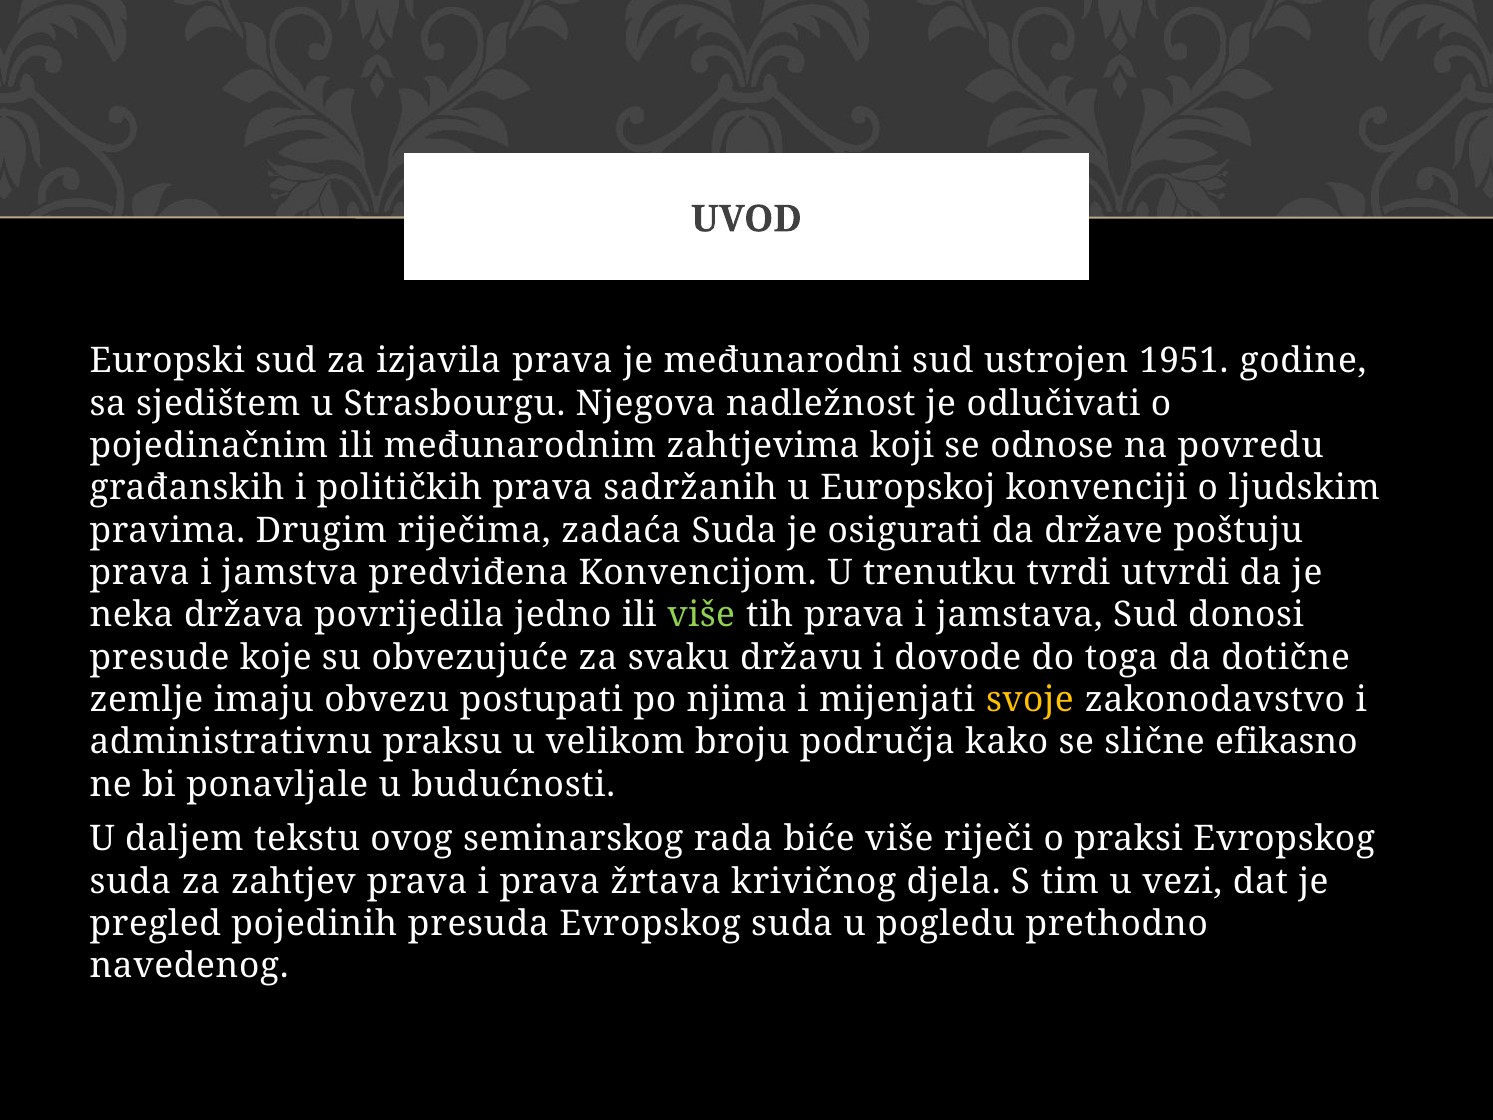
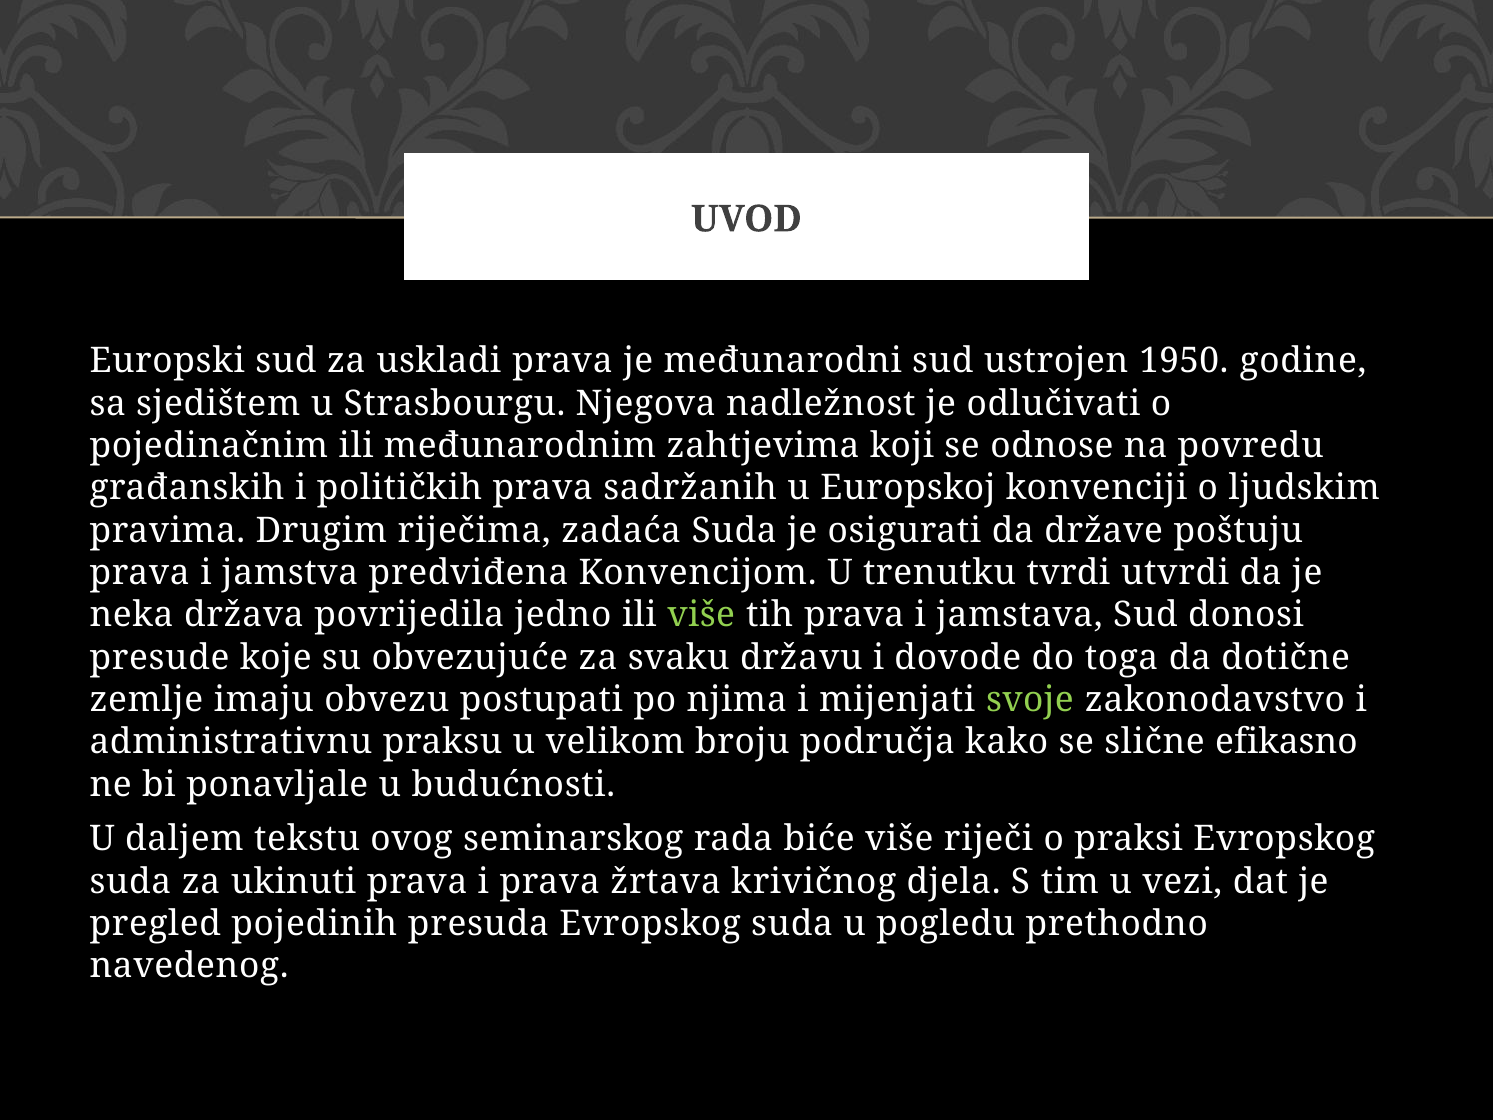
izjavila: izjavila -> uskladi
1951: 1951 -> 1950
svoje colour: yellow -> light green
zahtjev: zahtjev -> ukinuti
